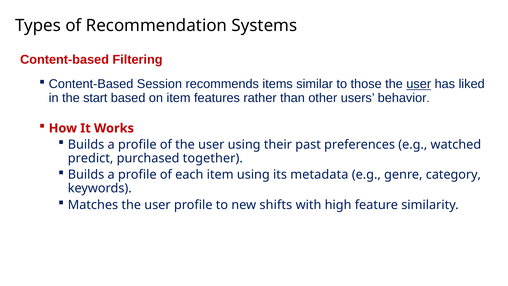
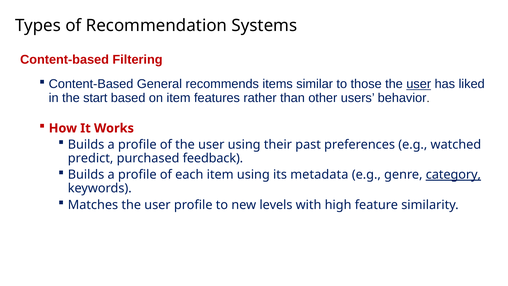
Session: Session -> General
together: together -> feedback
category underline: none -> present
shifts: shifts -> levels
